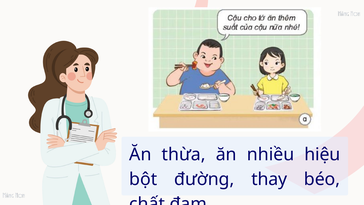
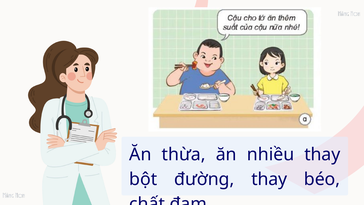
nhiều hiệu: hiệu -> thay
